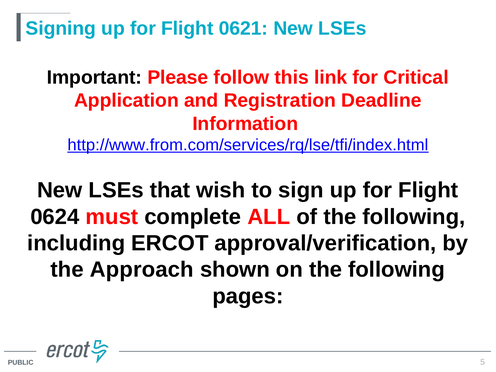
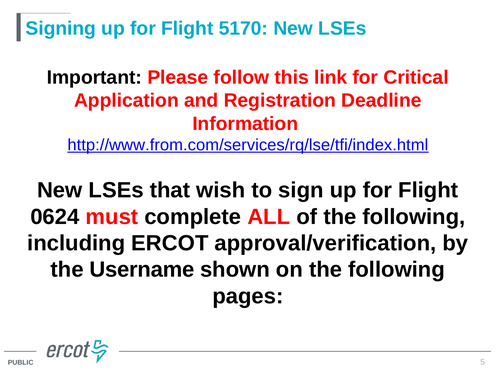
0621: 0621 -> 5170
Approach: Approach -> Username
